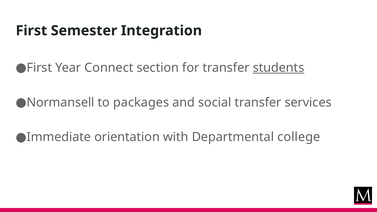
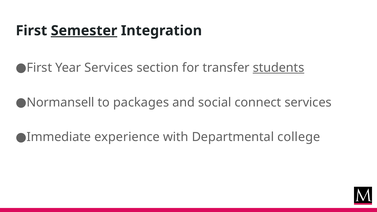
Semester underline: none -> present
Year Connect: Connect -> Services
social transfer: transfer -> connect
orientation: orientation -> experience
